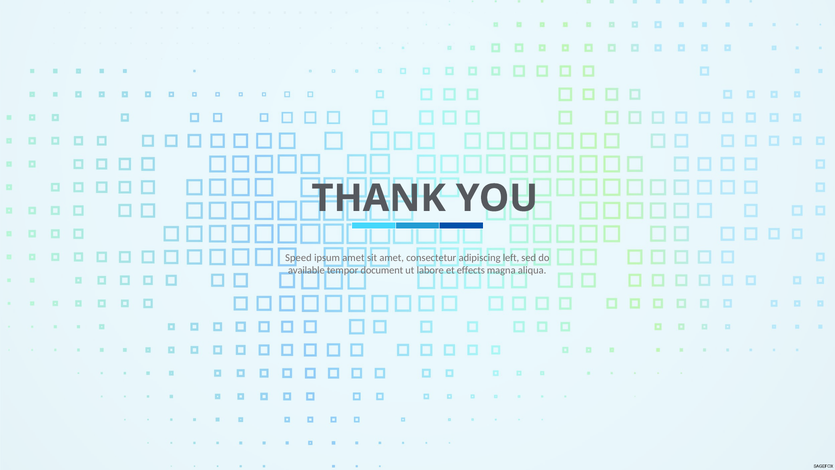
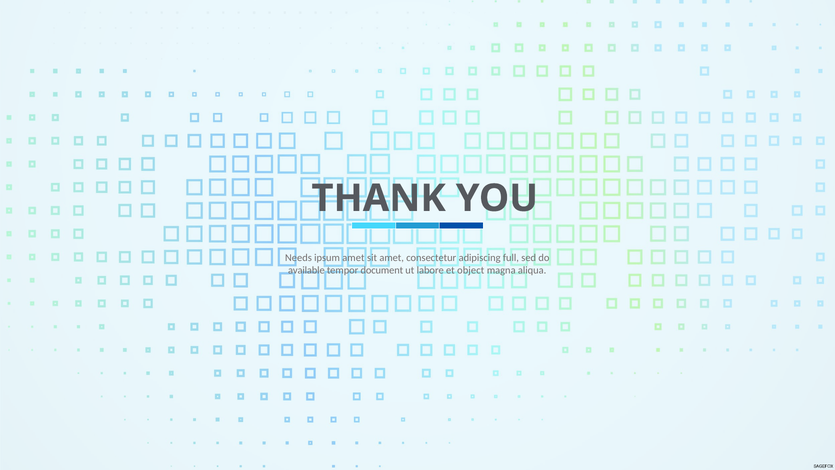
Speed: Speed -> Needs
left: left -> full
effects: effects -> object
